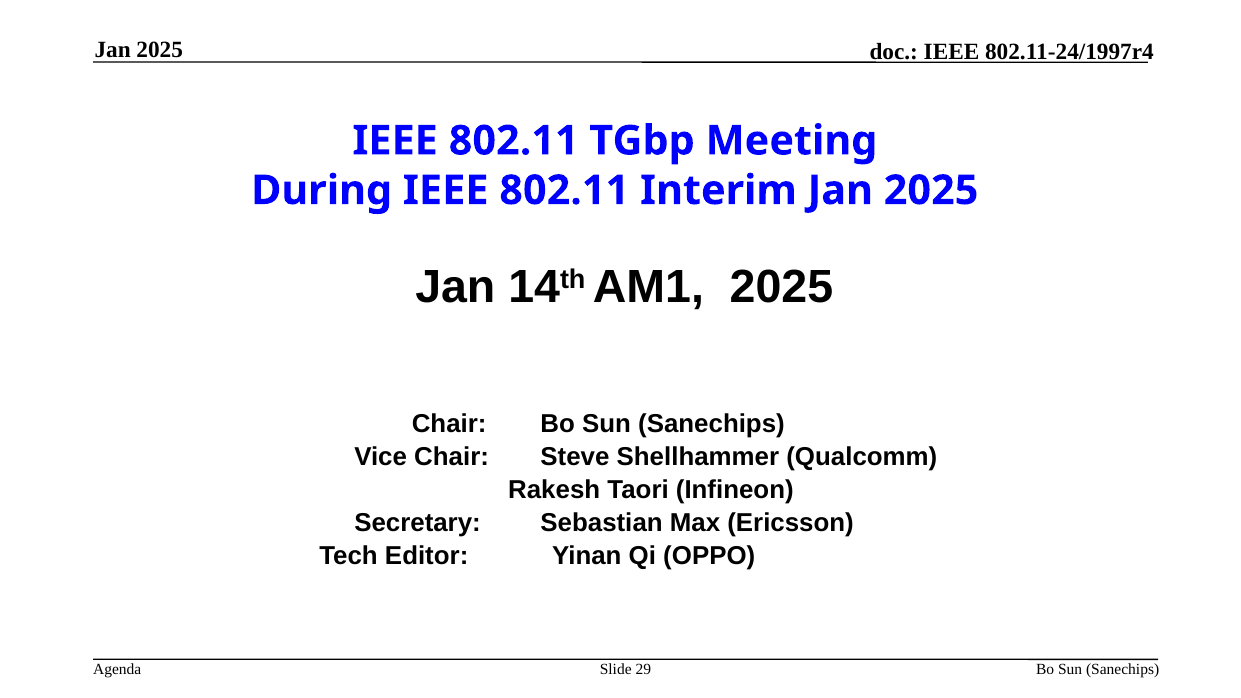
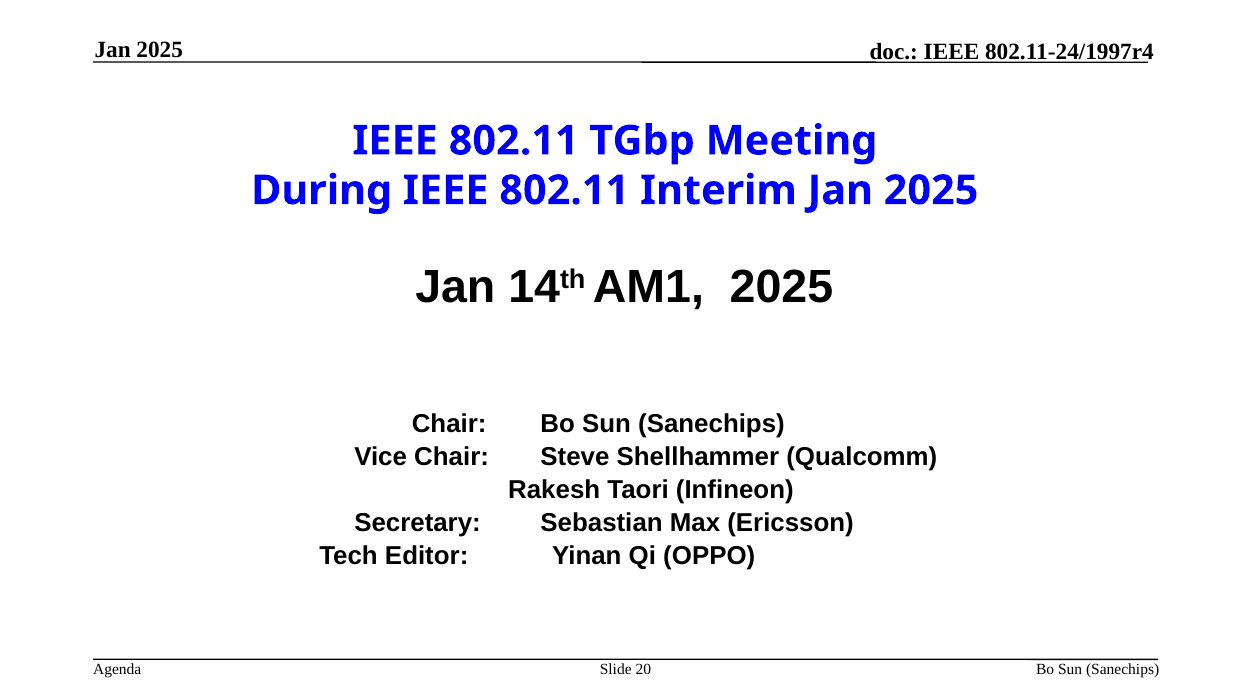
29: 29 -> 20
